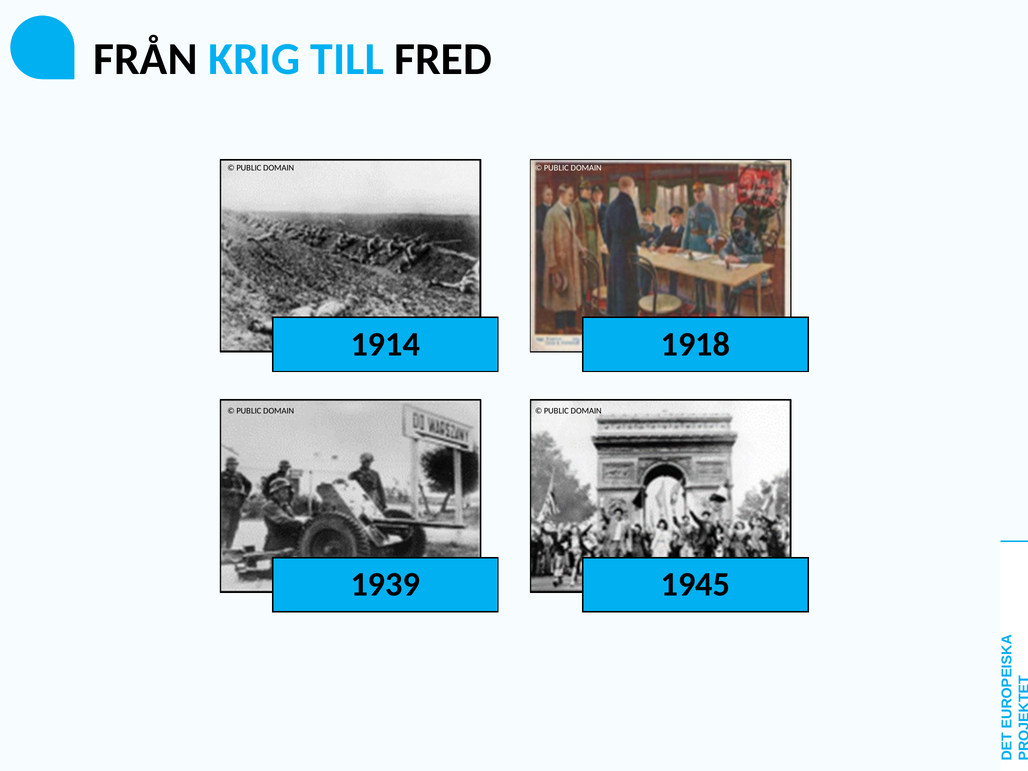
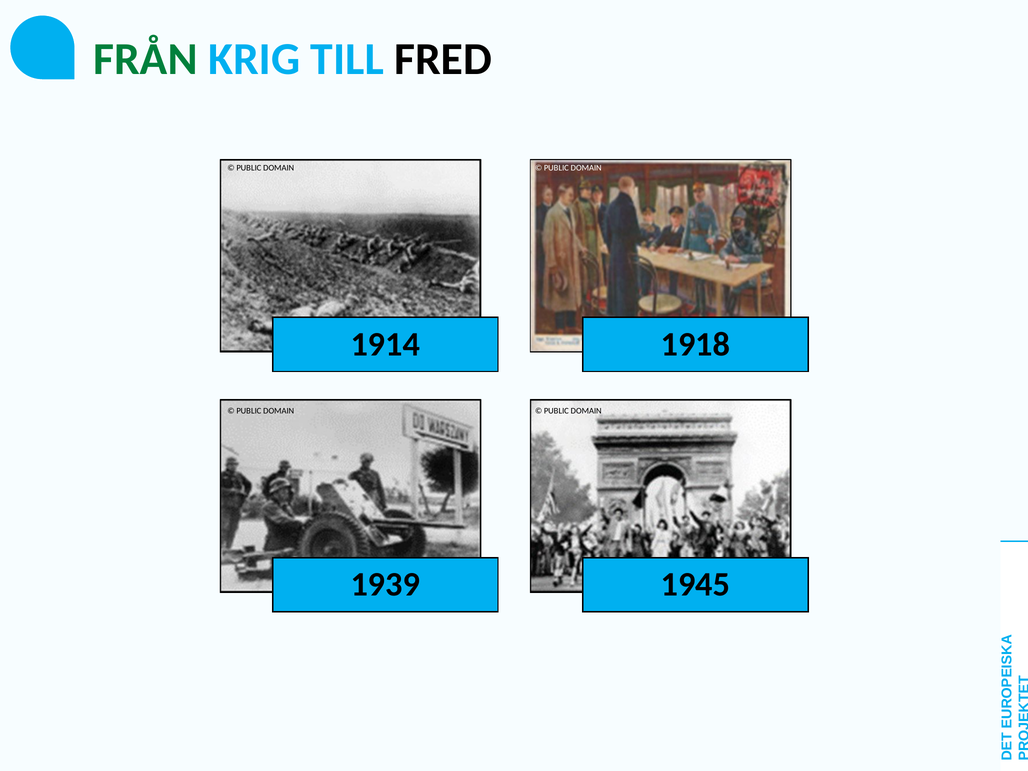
FRÅN colour: black -> green
